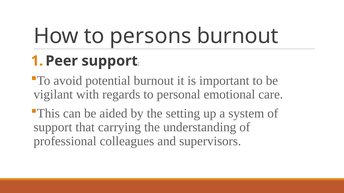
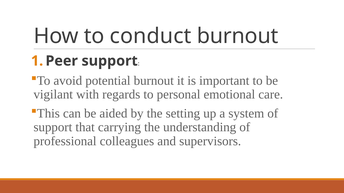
persons: persons -> conduct
